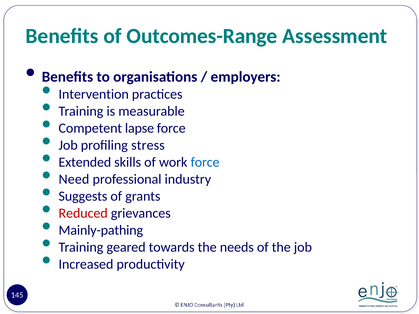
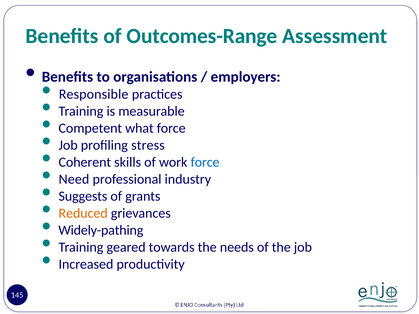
Intervention: Intervention -> Responsible
lapse: lapse -> what
Extended: Extended -> Coherent
Reduced colour: red -> orange
Mainly-pathing: Mainly-pathing -> Widely-pathing
